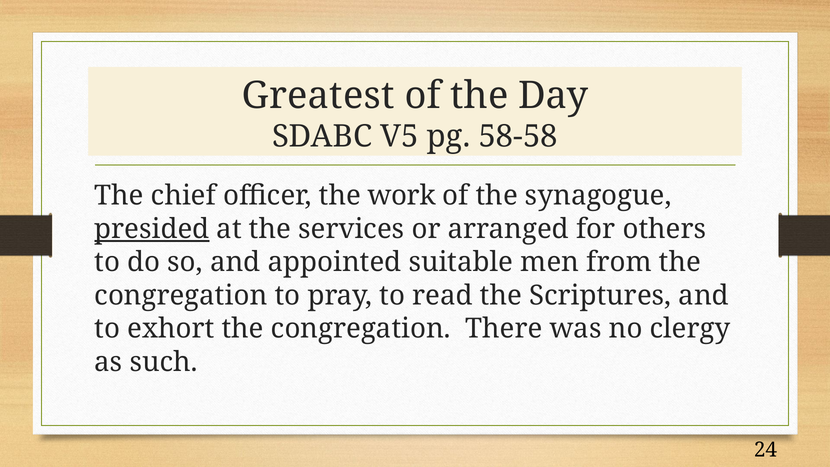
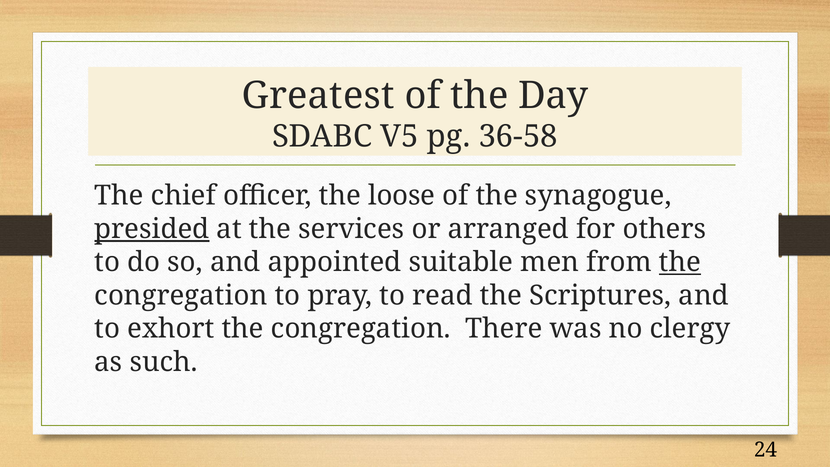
58-58: 58-58 -> 36-58
work: work -> loose
the at (680, 262) underline: none -> present
